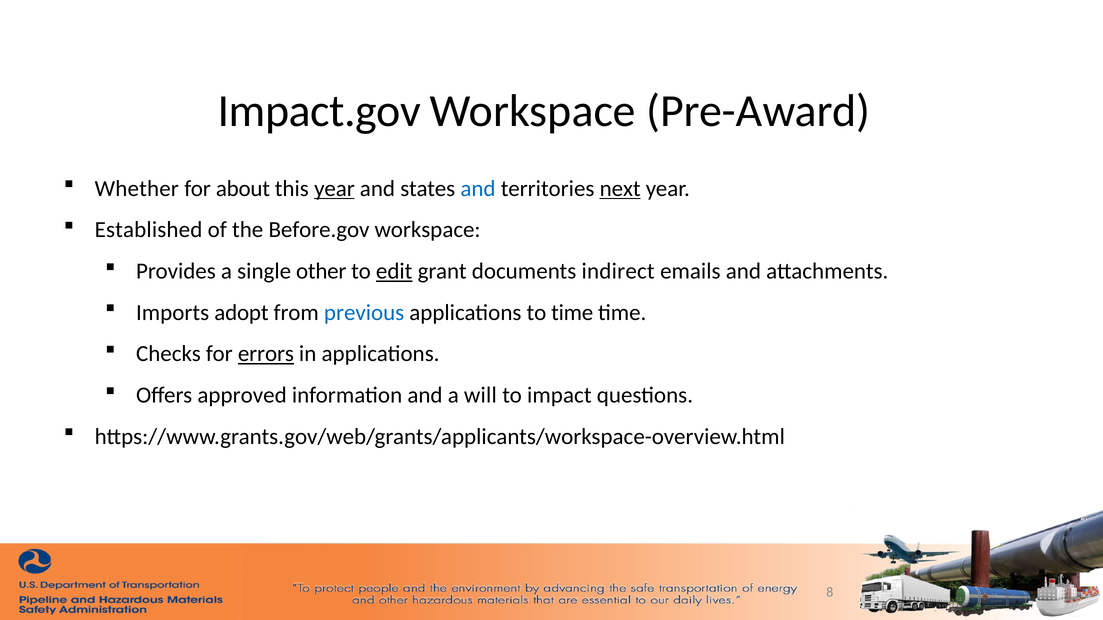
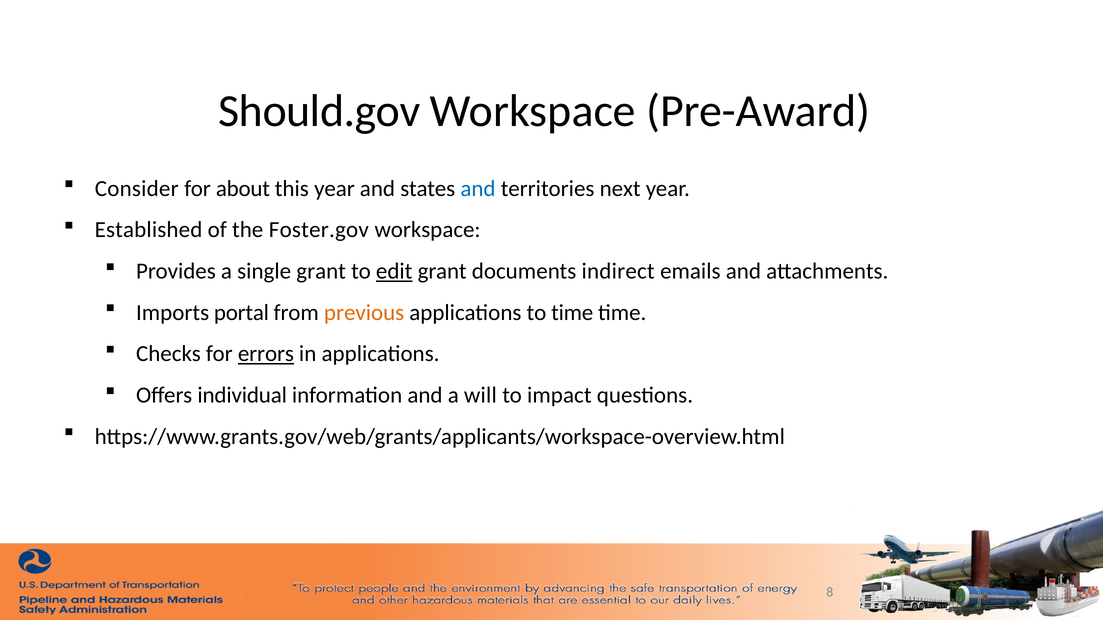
Impact.gov: Impact.gov -> Should.gov
Whether: Whether -> Consider
year at (334, 189) underline: present -> none
next underline: present -> none
Before.gov: Before.gov -> Foster.gov
single other: other -> grant
adopt: adopt -> portal
previous colour: blue -> orange
approved: approved -> individual
